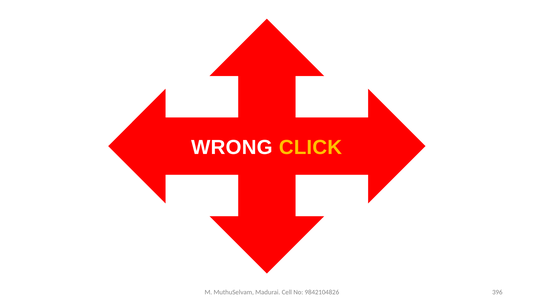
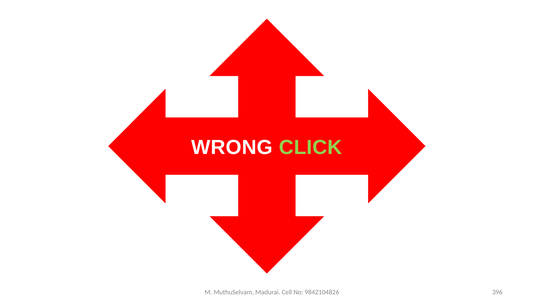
CLICK colour: yellow -> light green
